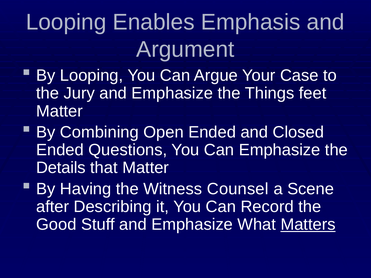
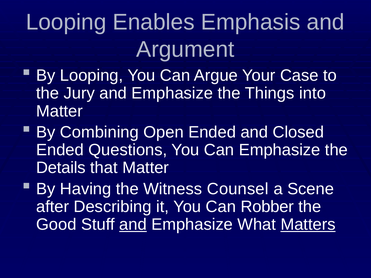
feet: feet -> into
Record: Record -> Robber
and at (133, 225) underline: none -> present
